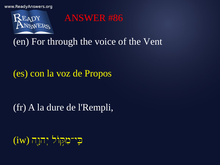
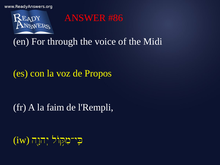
Vent: Vent -> Midi
dure: dure -> faim
